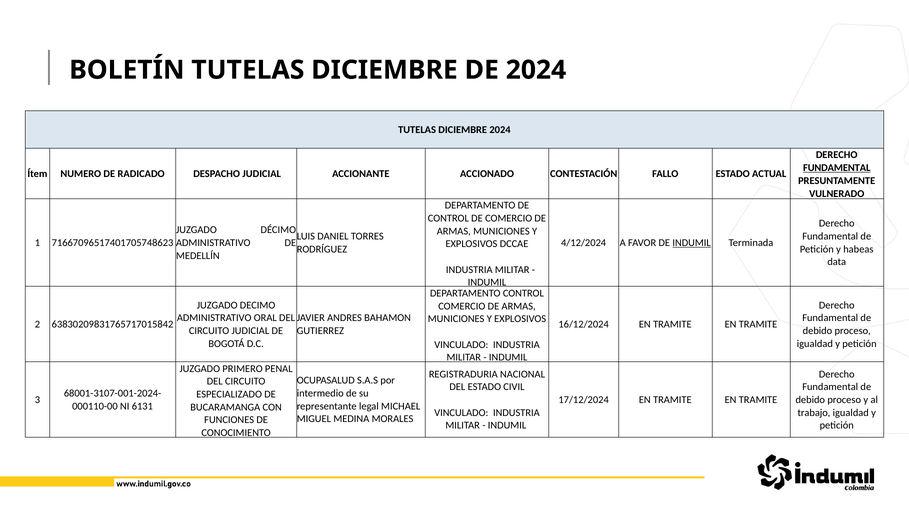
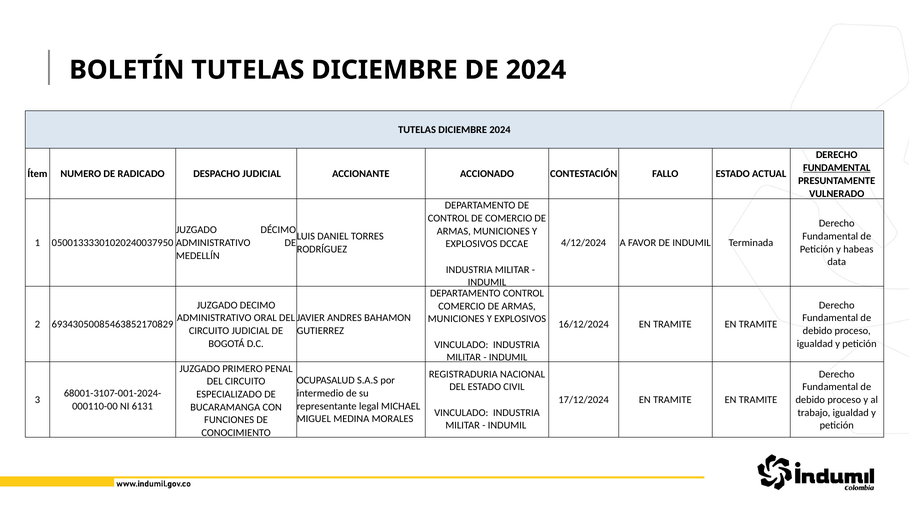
71667096517401705748623: 71667096517401705748623 -> 05001333301020240037950
INDUMIL at (692, 243) underline: present -> none
63830209831765717015842: 63830209831765717015842 -> 69343050085463852170829
